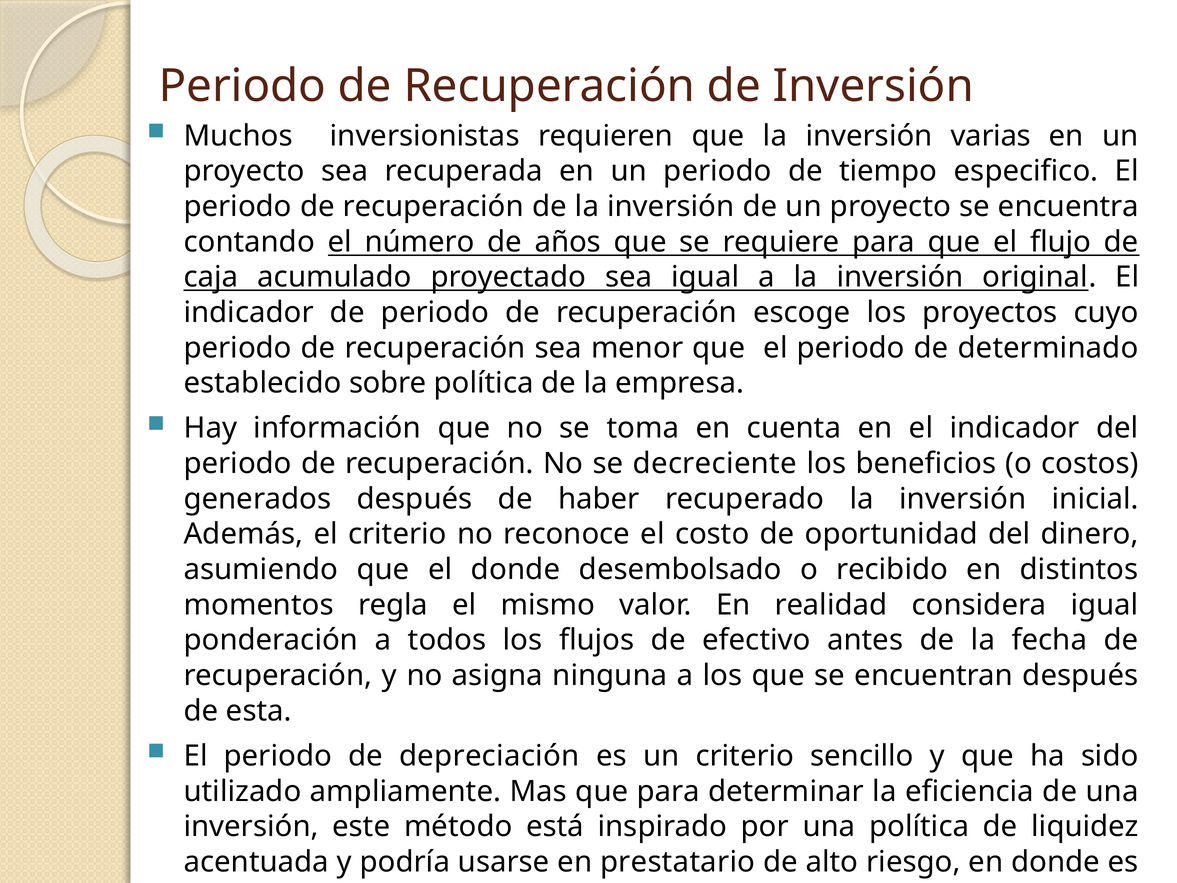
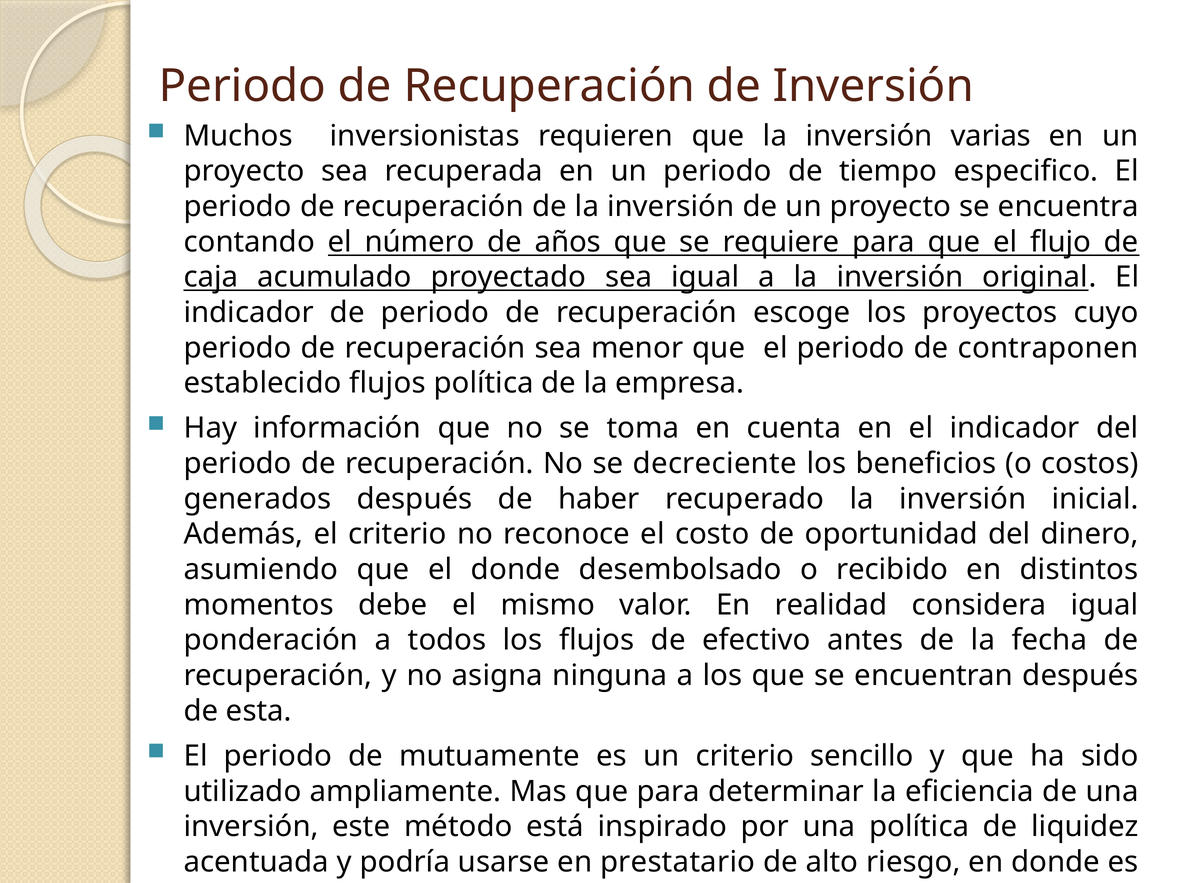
determinado: determinado -> contraponen
establecido sobre: sobre -> flujos
regla: regla -> debe
depreciación: depreciación -> mutuamente
